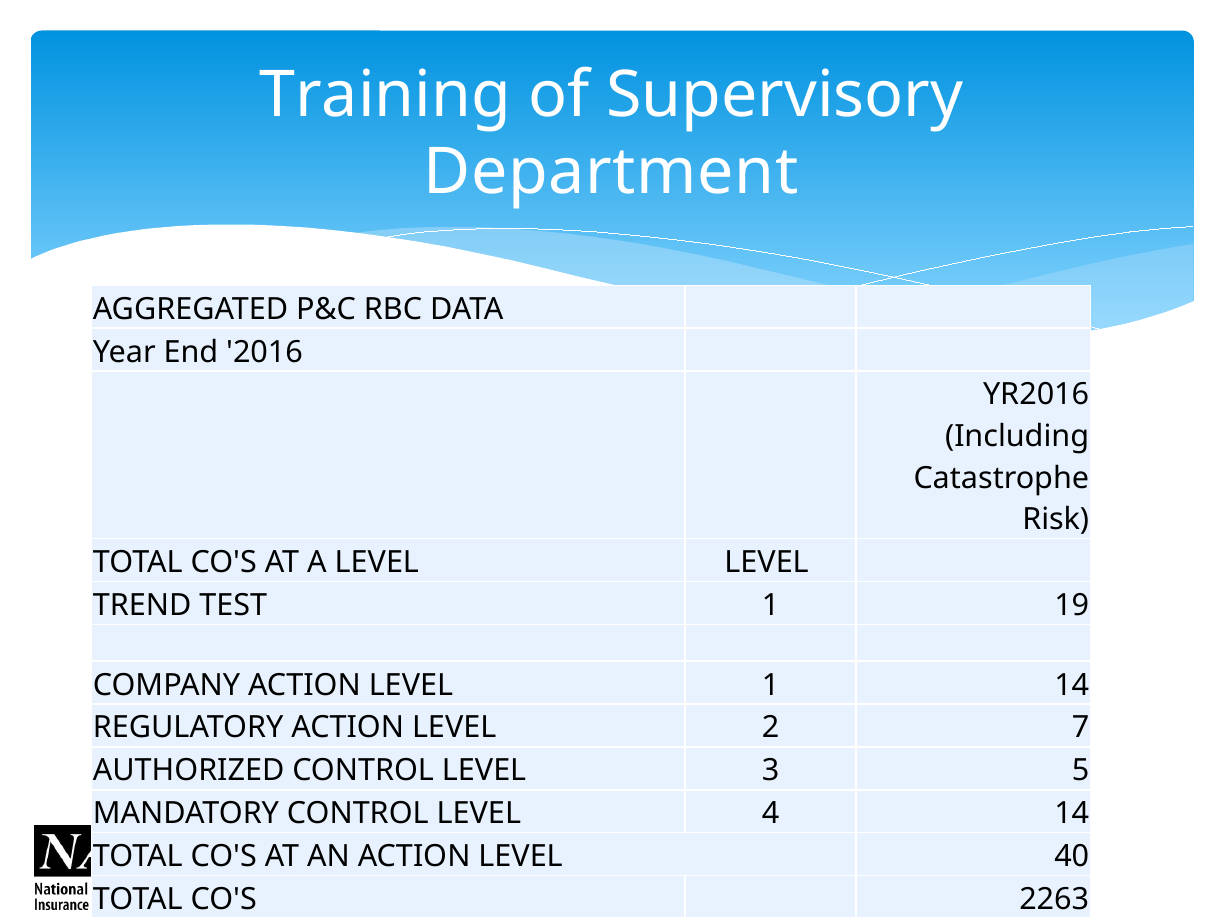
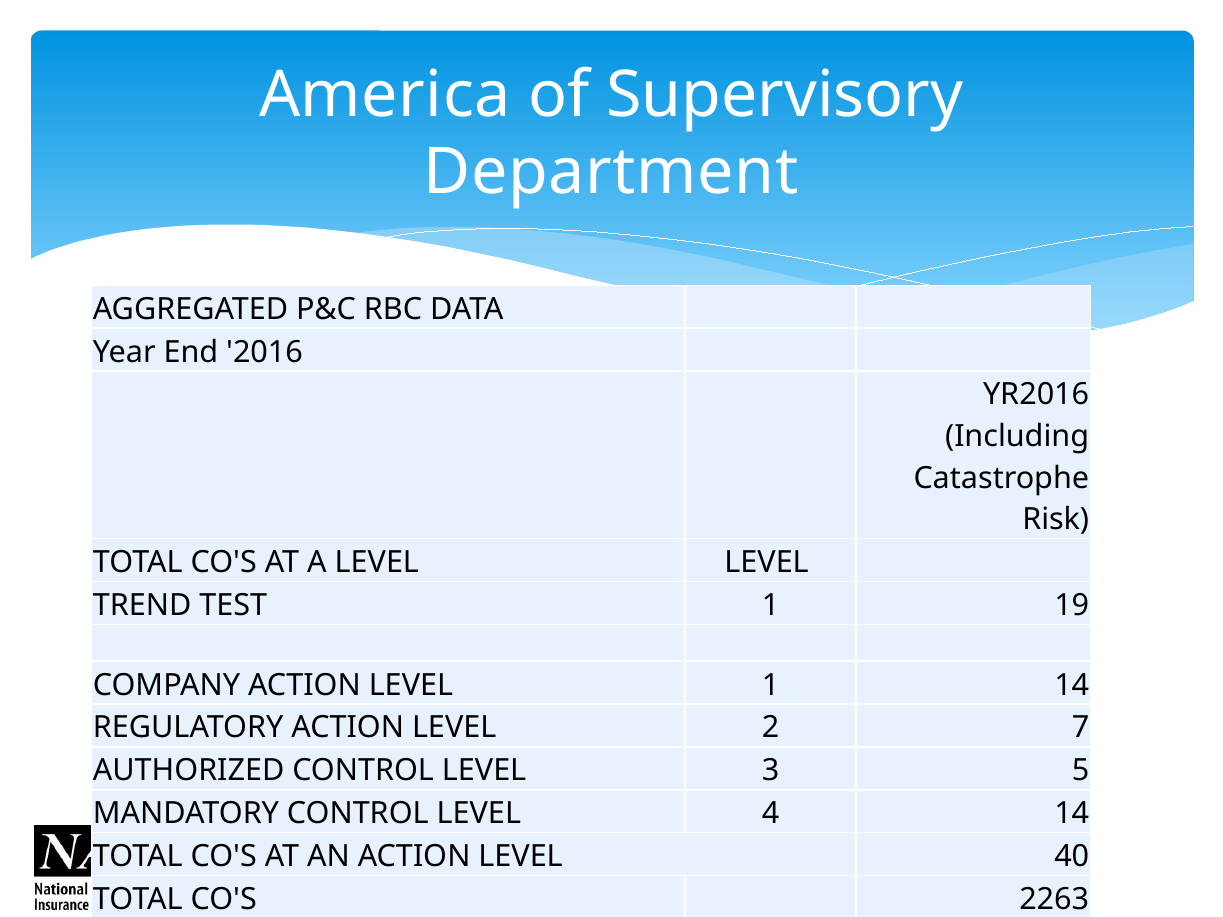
Training: Training -> America
